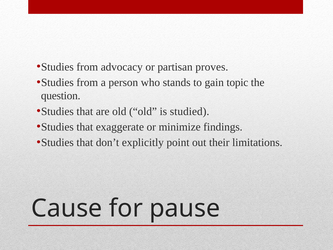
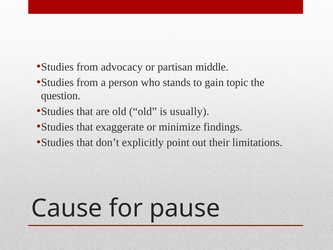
proves: proves -> middle
studied: studied -> usually
